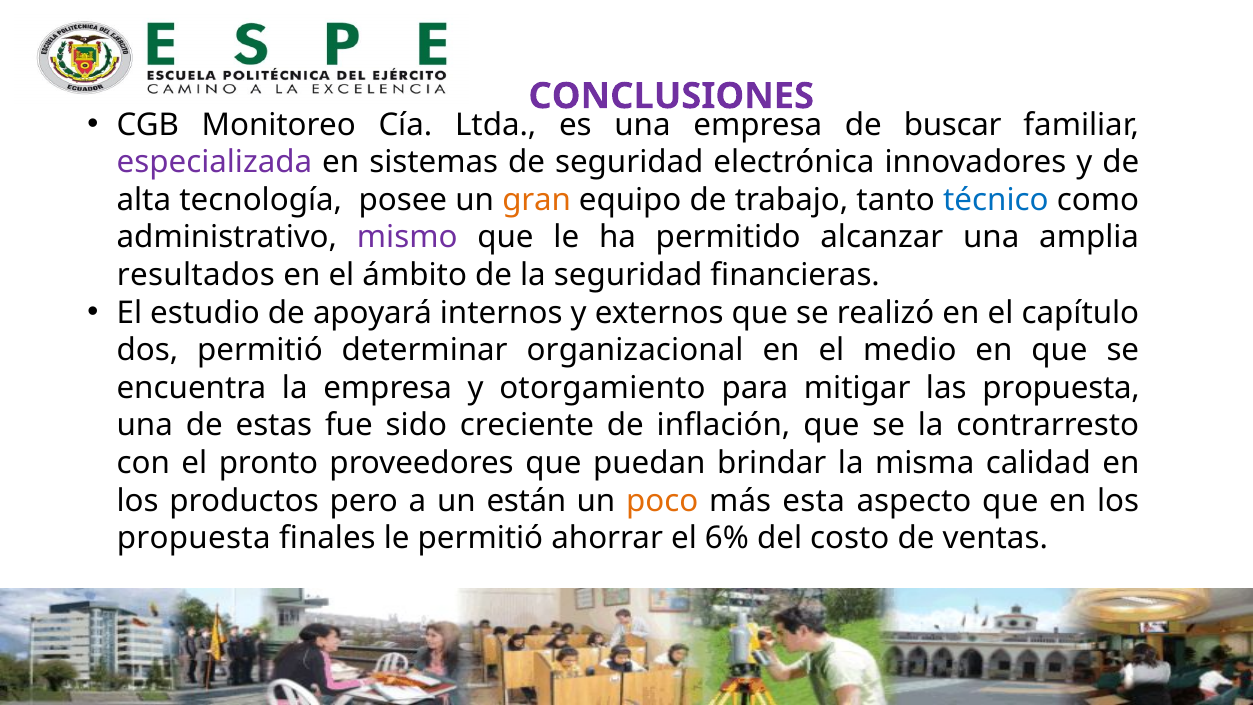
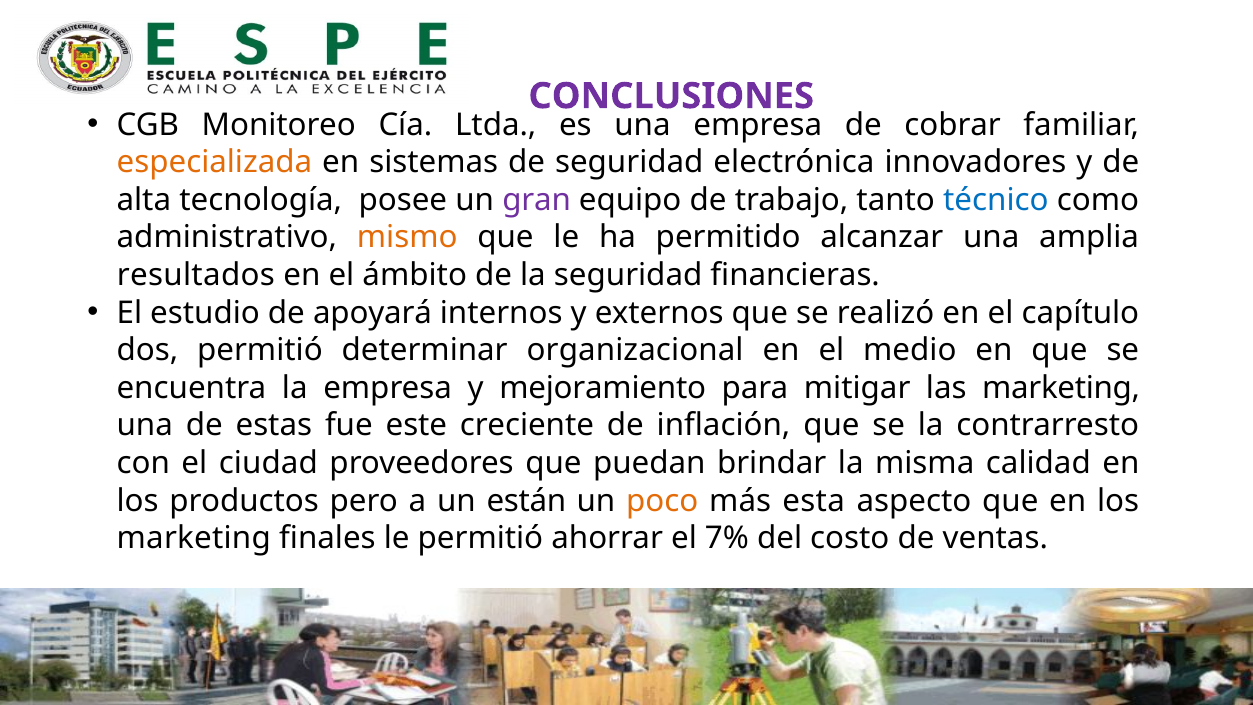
buscar: buscar -> cobrar
especializada colour: purple -> orange
gran colour: orange -> purple
mismo colour: purple -> orange
otorgamiento: otorgamiento -> mejoramiento
las propuesta: propuesta -> marketing
sido: sido -> este
pronto: pronto -> ciudad
propuesta at (194, 538): propuesta -> marketing
6%: 6% -> 7%
